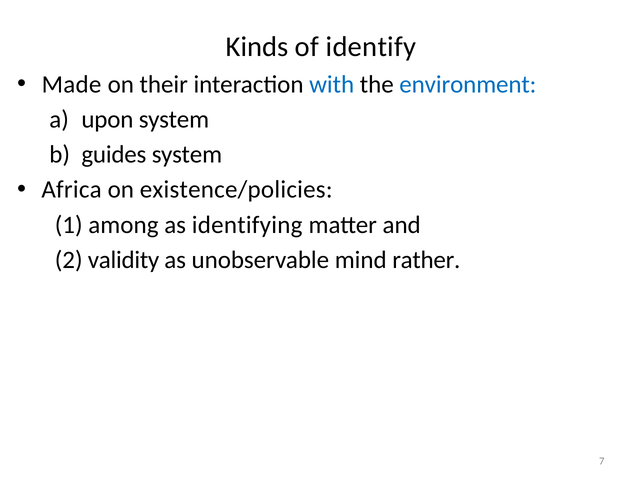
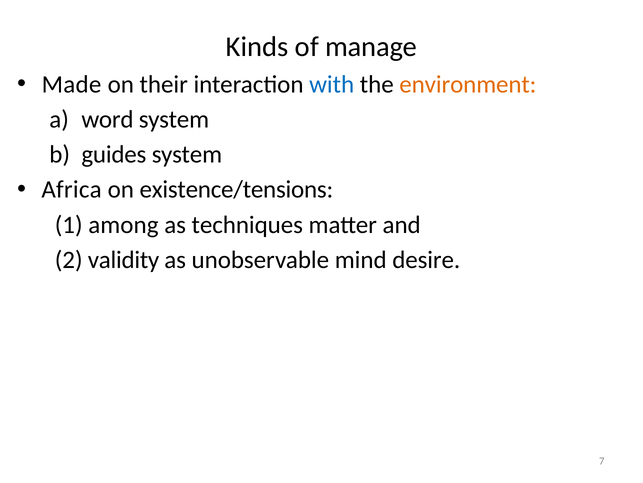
identify: identify -> manage
environment colour: blue -> orange
upon: upon -> word
existence/policies: existence/policies -> existence/tensions
identifying: identifying -> techniques
rather: rather -> desire
